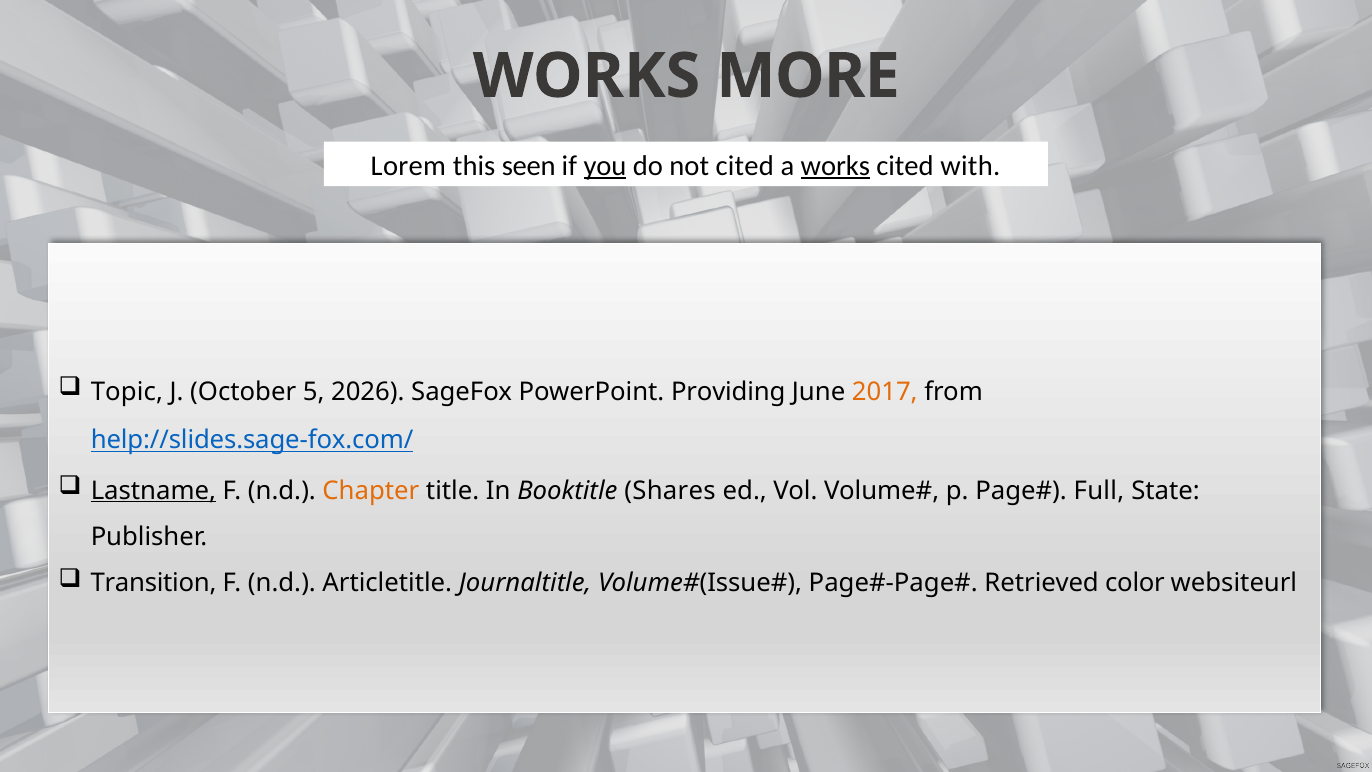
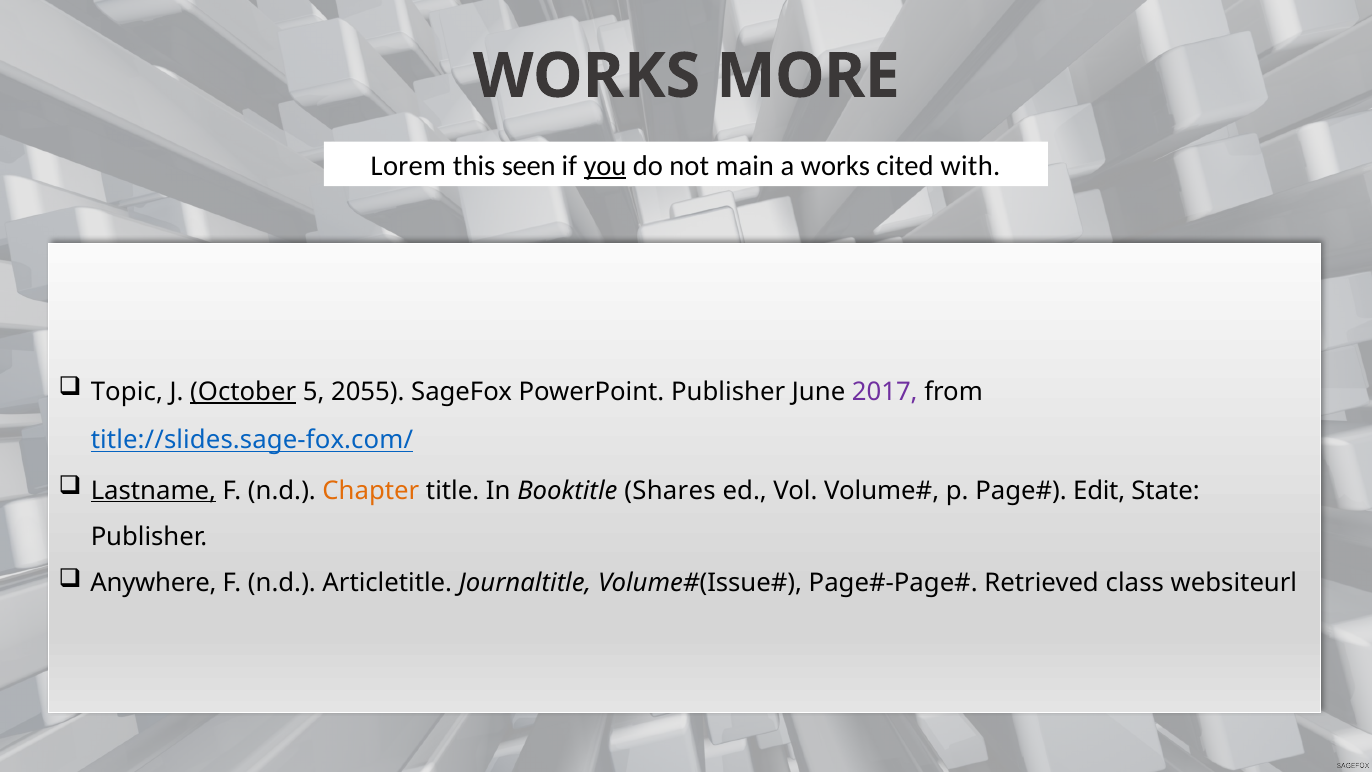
not cited: cited -> main
works at (835, 166) underline: present -> none
October underline: none -> present
2026: 2026 -> 2055
PowerPoint Providing: Providing -> Publisher
2017 colour: orange -> purple
help://slides.sage-fox.com/: help://slides.sage-fox.com/ -> title://slides.sage-fox.com/
Full: Full -> Edit
Transition: Transition -> Anywhere
color: color -> class
